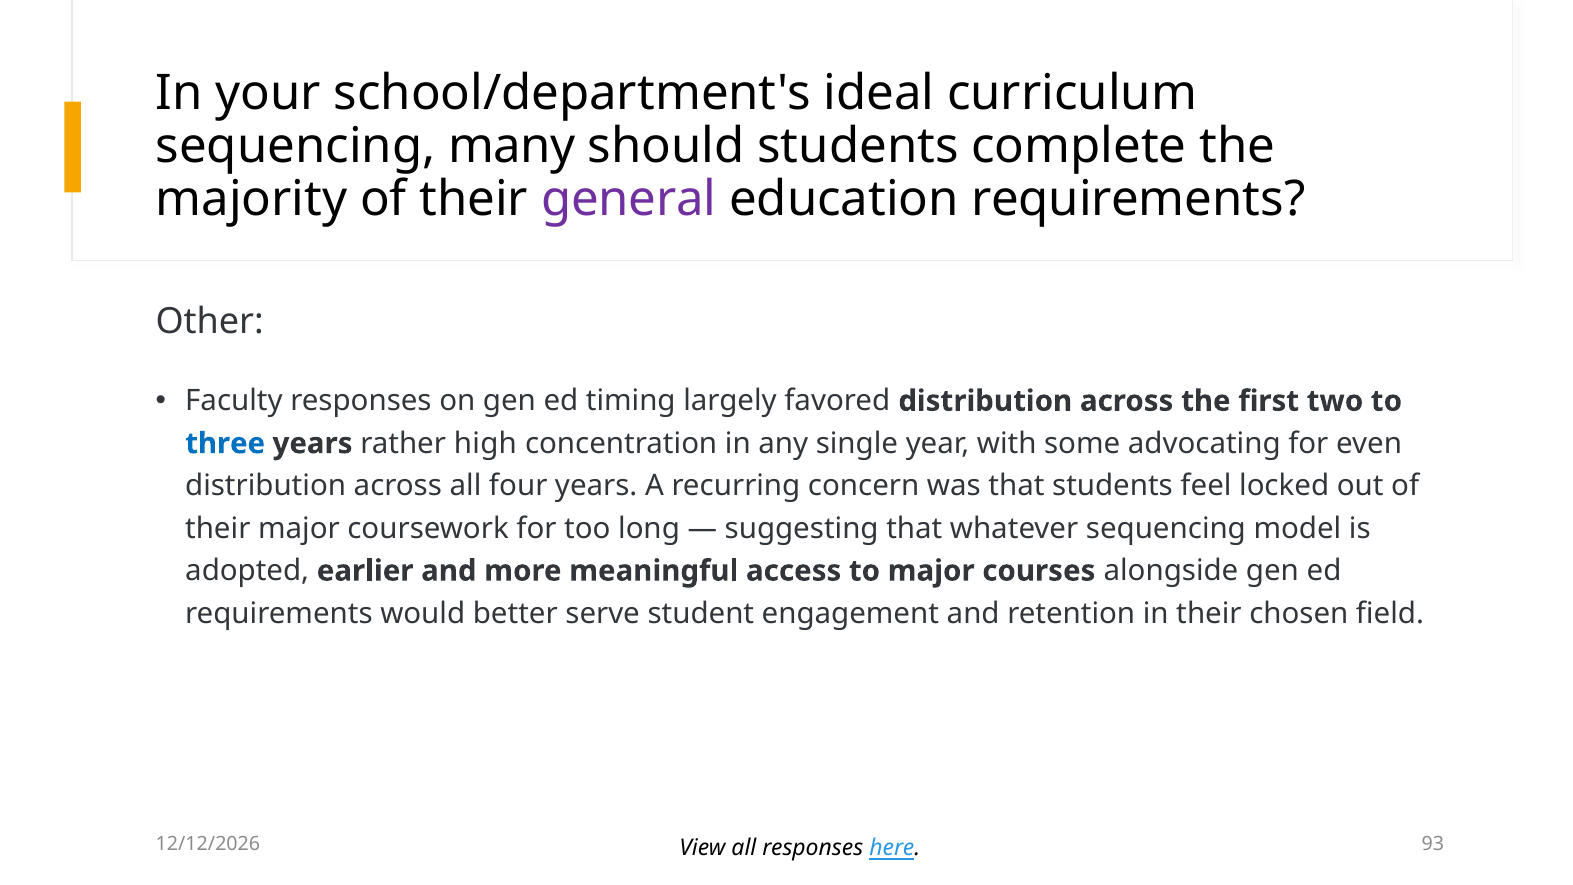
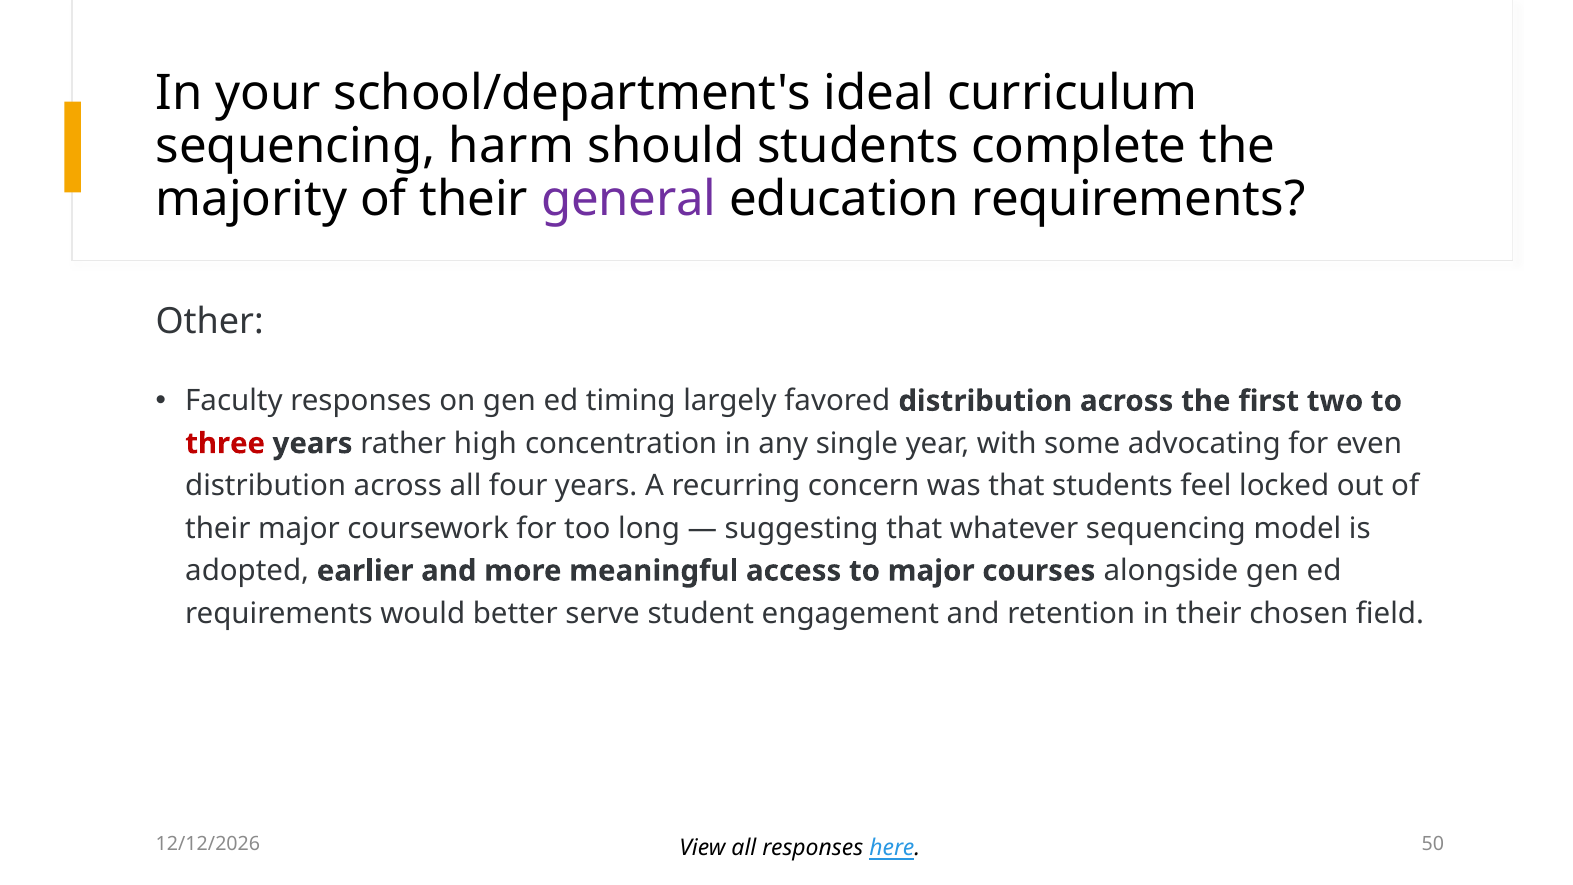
many: many -> harm
three colour: blue -> red
93: 93 -> 50
